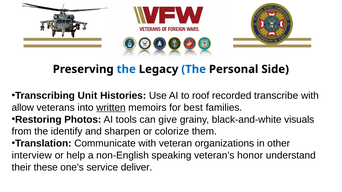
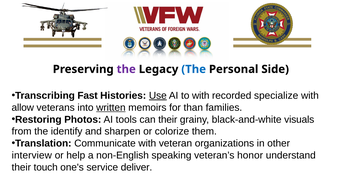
the at (126, 69) colour: blue -> purple
Unit: Unit -> Fast
Use underline: none -> present
to roof: roof -> with
transcribe: transcribe -> specialize
best: best -> than
can give: give -> their
these: these -> touch
